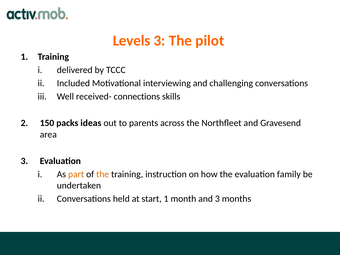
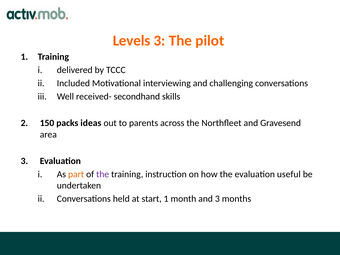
connections: connections -> secondhand
the at (103, 174) colour: orange -> purple
family: family -> useful
